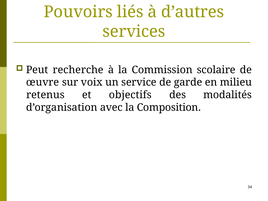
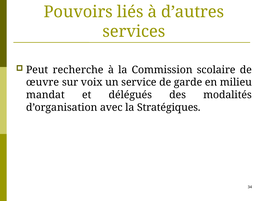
retenus: retenus -> mandat
objectifs: objectifs -> délégués
Composition: Composition -> Stratégiques
